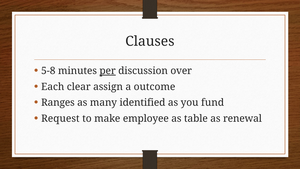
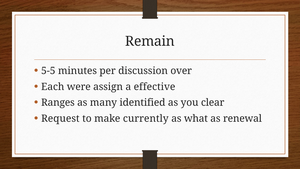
Clauses: Clauses -> Remain
5-8: 5-8 -> 5-5
per underline: present -> none
clear: clear -> were
outcome: outcome -> effective
fund: fund -> clear
employee: employee -> currently
table: table -> what
